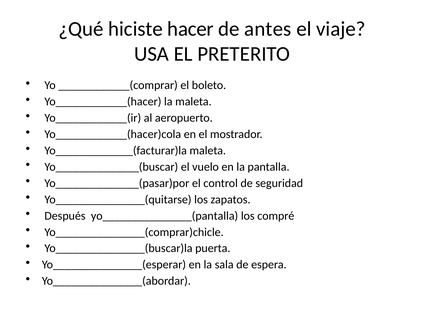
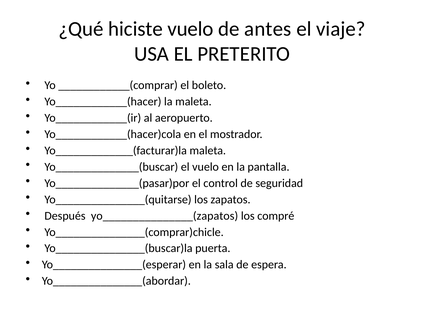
hiciste hacer: hacer -> vuelo
yo_______________(pantalla: yo_______________(pantalla -> yo_______________(zapatos
